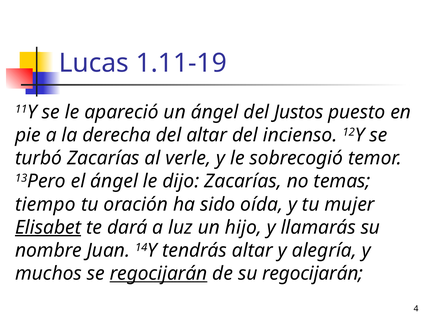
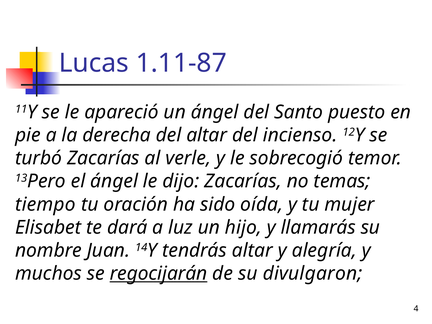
1.11-19: 1.11-19 -> 1.11-87
Justos: Justos -> Santo
Elisabet underline: present -> none
su regocijarán: regocijarán -> divulgaron
